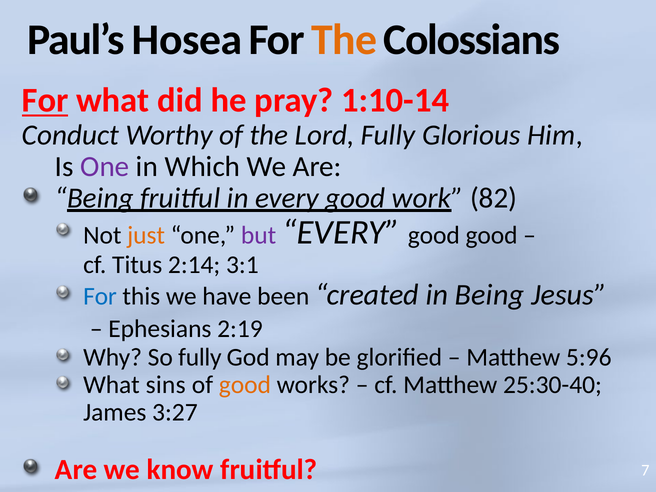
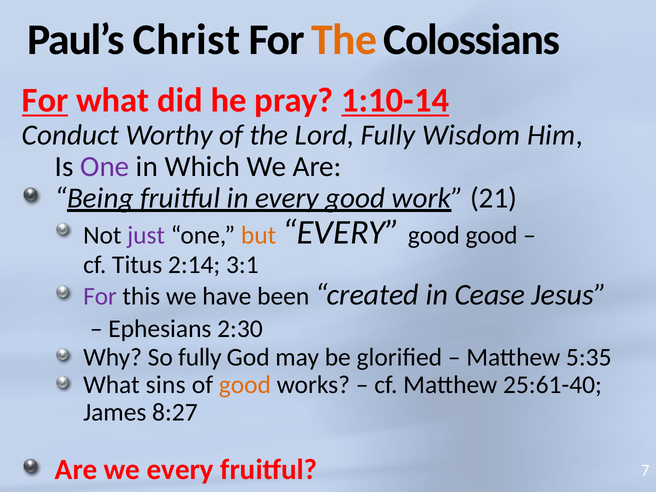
Hosea: Hosea -> Christ
1:10-14 underline: none -> present
Glorious: Glorious -> Wisdom
82: 82 -> 21
just colour: orange -> purple
but colour: purple -> orange
For at (100, 296) colour: blue -> purple
in Being: Being -> Cease
2:19: 2:19 -> 2:30
5:96: 5:96 -> 5:35
25:30-40: 25:30-40 -> 25:61-40
3:27: 3:27 -> 8:27
we know: know -> every
